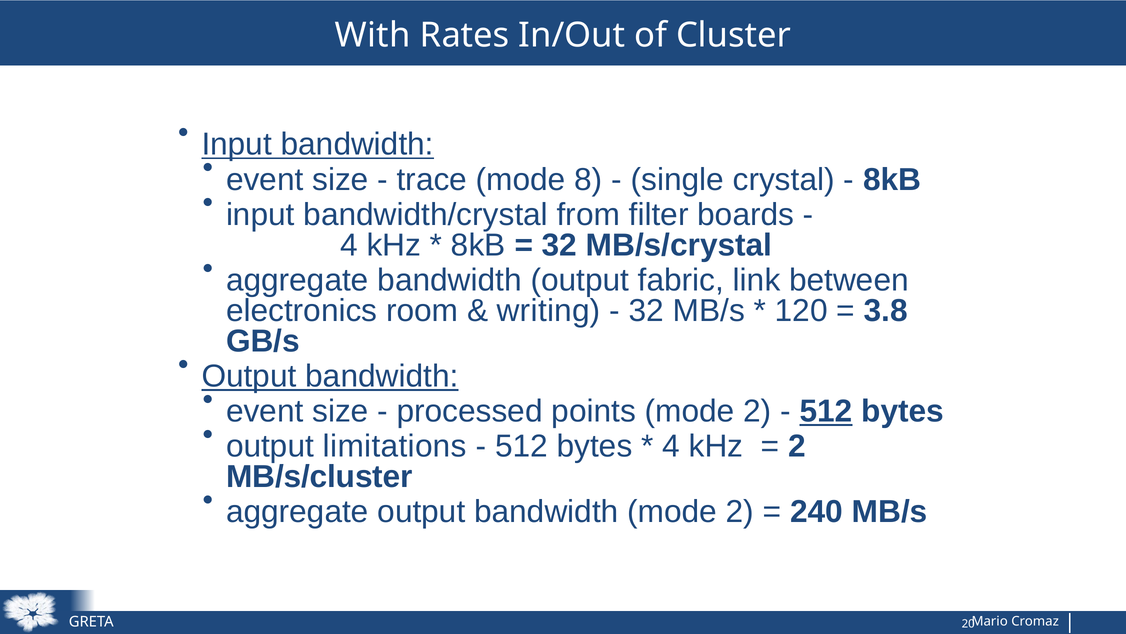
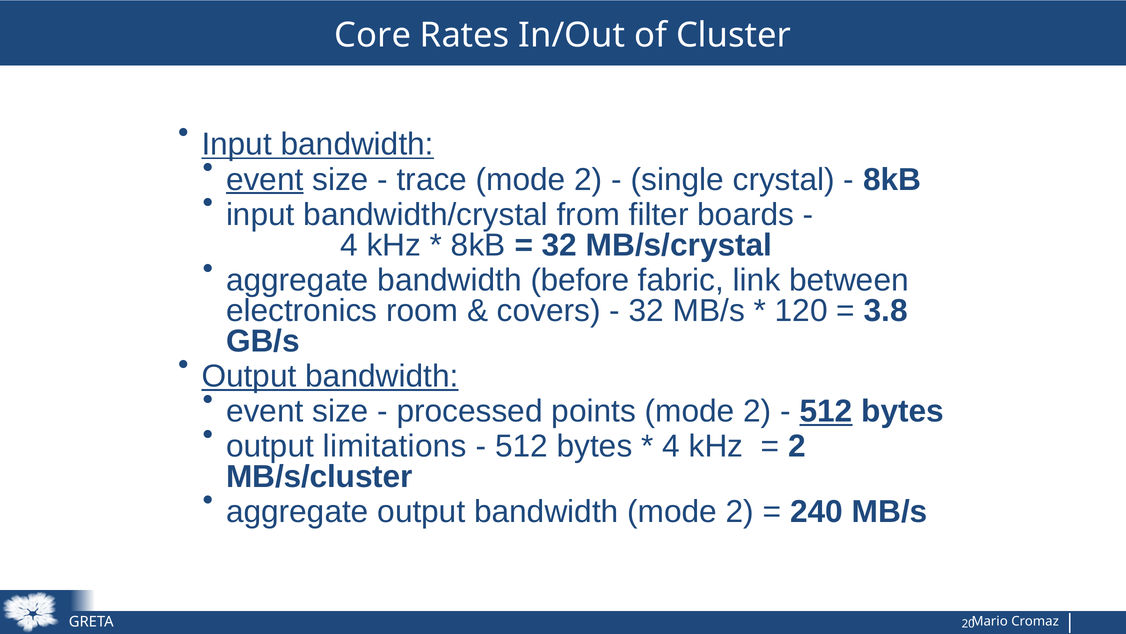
With: With -> Core
event at (265, 179) underline: none -> present
trace mode 8: 8 -> 2
bandwidth output: output -> before
writing: writing -> covers
